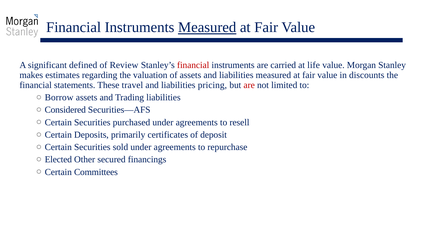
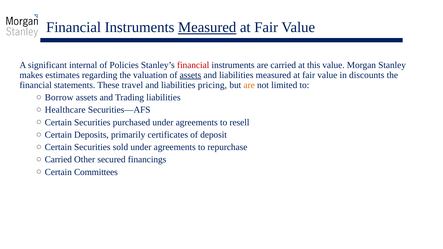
defined: defined -> internal
Review: Review -> Policies
life: life -> this
assets at (190, 75) underline: none -> present
are at (249, 85) colour: red -> orange
Considered: Considered -> Healthcare
Elected at (58, 160): Elected -> Carried
